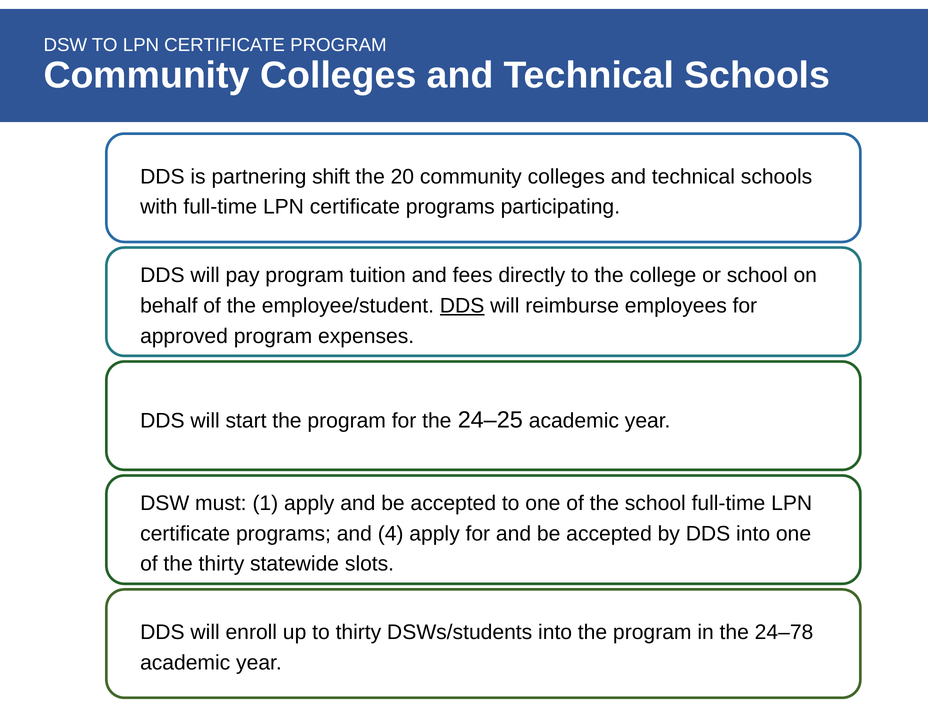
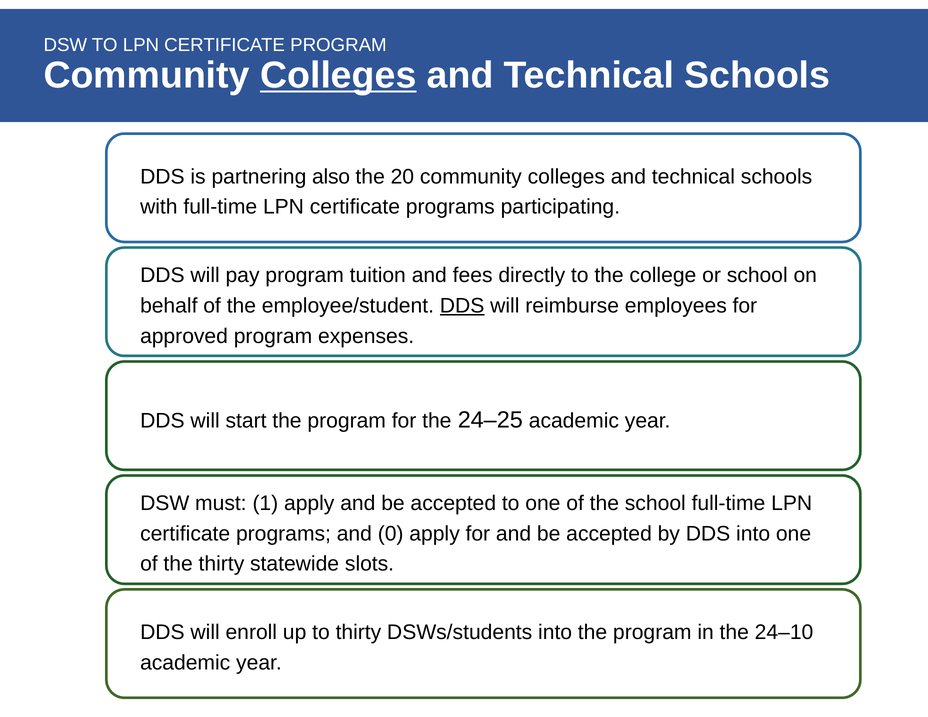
Colleges at (338, 75) underline: none -> present
shift: shift -> also
4: 4 -> 0
24–78: 24–78 -> 24–10
